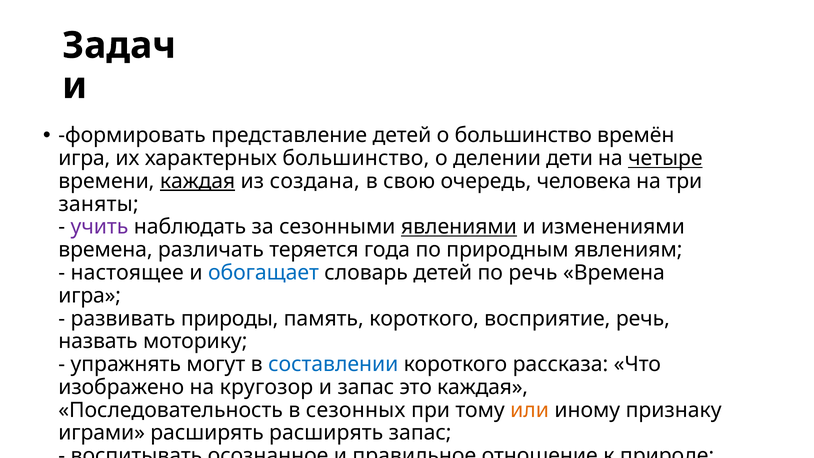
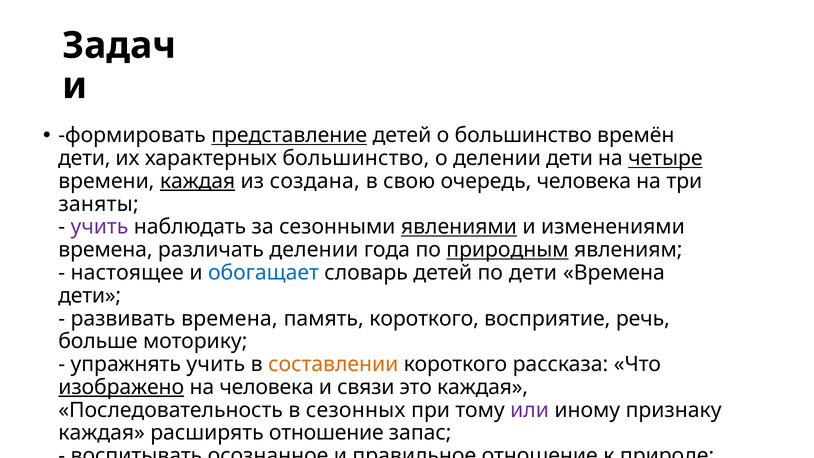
представление underline: none -> present
игра at (84, 158): игра -> дети
различать теряется: теряется -> делении
природным underline: none -> present
по речь: речь -> дети
игра at (90, 296): игра -> дети
развивать природы: природы -> времена
назвать: назвать -> больше
упражнять могут: могут -> учить
составлении colour: blue -> orange
изображено underline: none -> present
на кругозор: кругозор -> человека
и запас: запас -> связи
или colour: orange -> purple
играми at (102, 433): играми -> каждая
расширять расширять: расширять -> отношение
